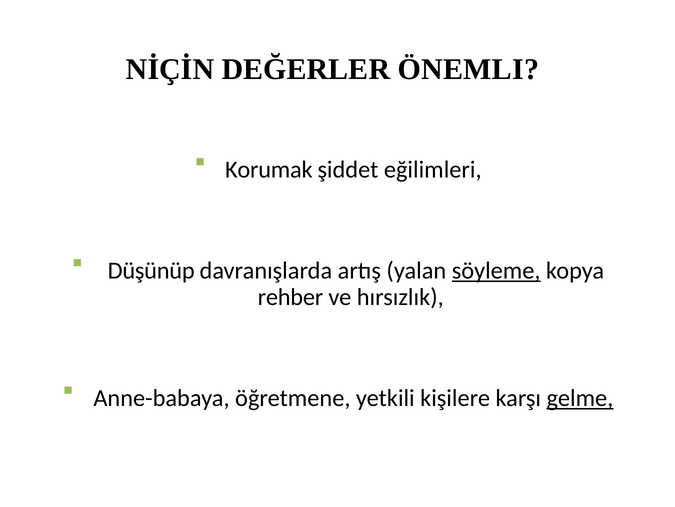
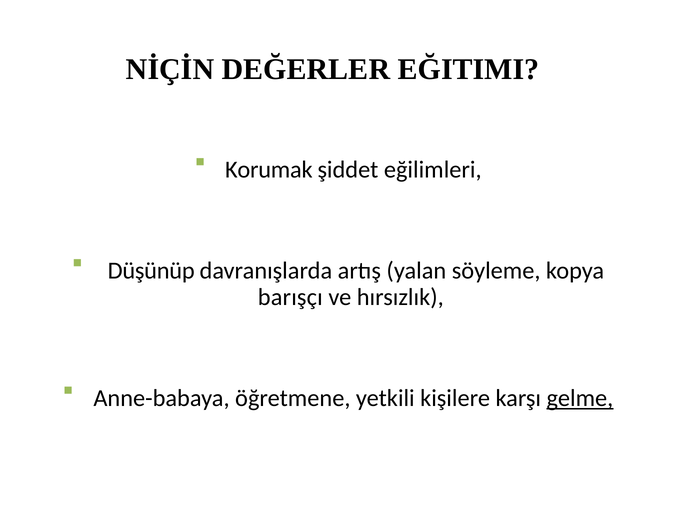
ÖNEMLI: ÖNEMLI -> EĞITIMI
söyleme underline: present -> none
rehber: rehber -> barışçı
